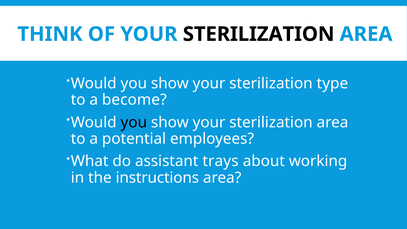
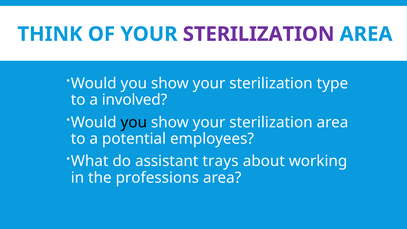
STERILIZATION at (259, 34) colour: black -> purple
become: become -> involved
instructions: instructions -> professions
